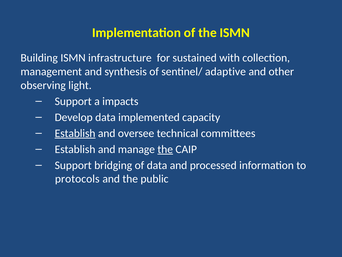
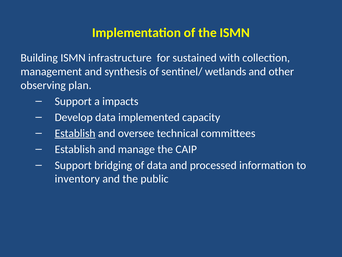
adaptive: adaptive -> wetlands
light: light -> plan
the at (165, 149) underline: present -> none
protocols: protocols -> inventory
